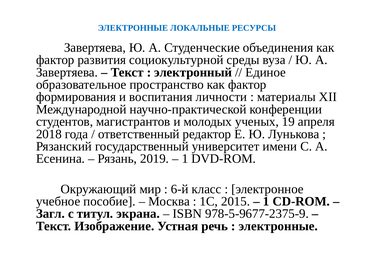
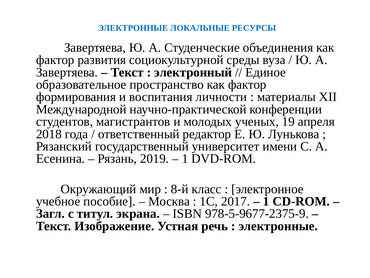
6-й: 6-й -> 8-й
2015: 2015 -> 2017
